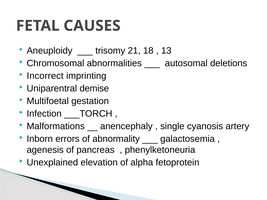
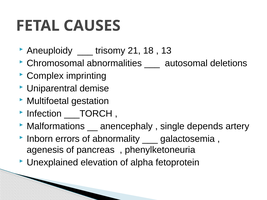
Incorrect: Incorrect -> Complex
cyanosis: cyanosis -> depends
